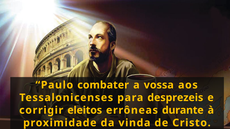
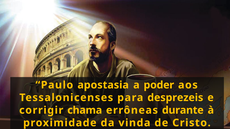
combater: combater -> apostasia
vossa: vossa -> poder
eleitos: eleitos -> chama
